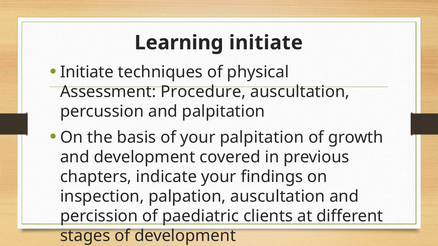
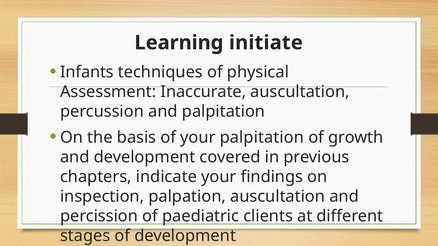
Initiate at (87, 72): Initiate -> Infants
Procedure: Procedure -> Inaccurate
